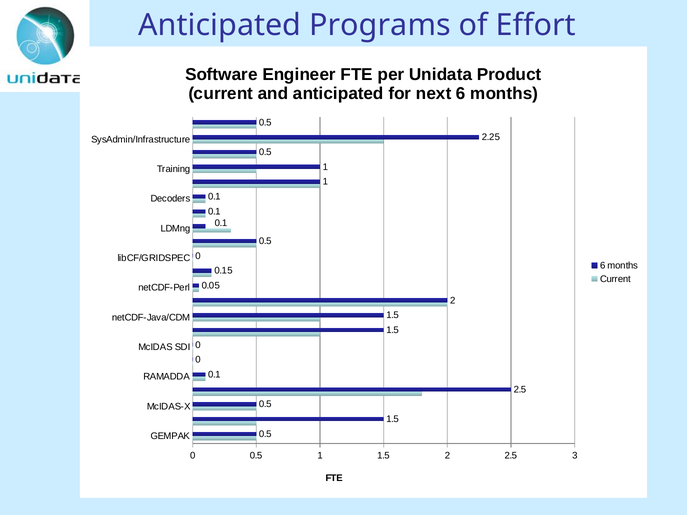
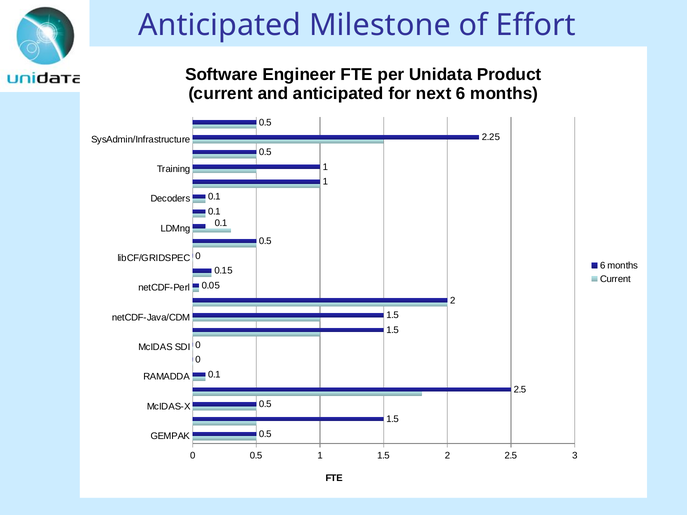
Programs: Programs -> Milestone
